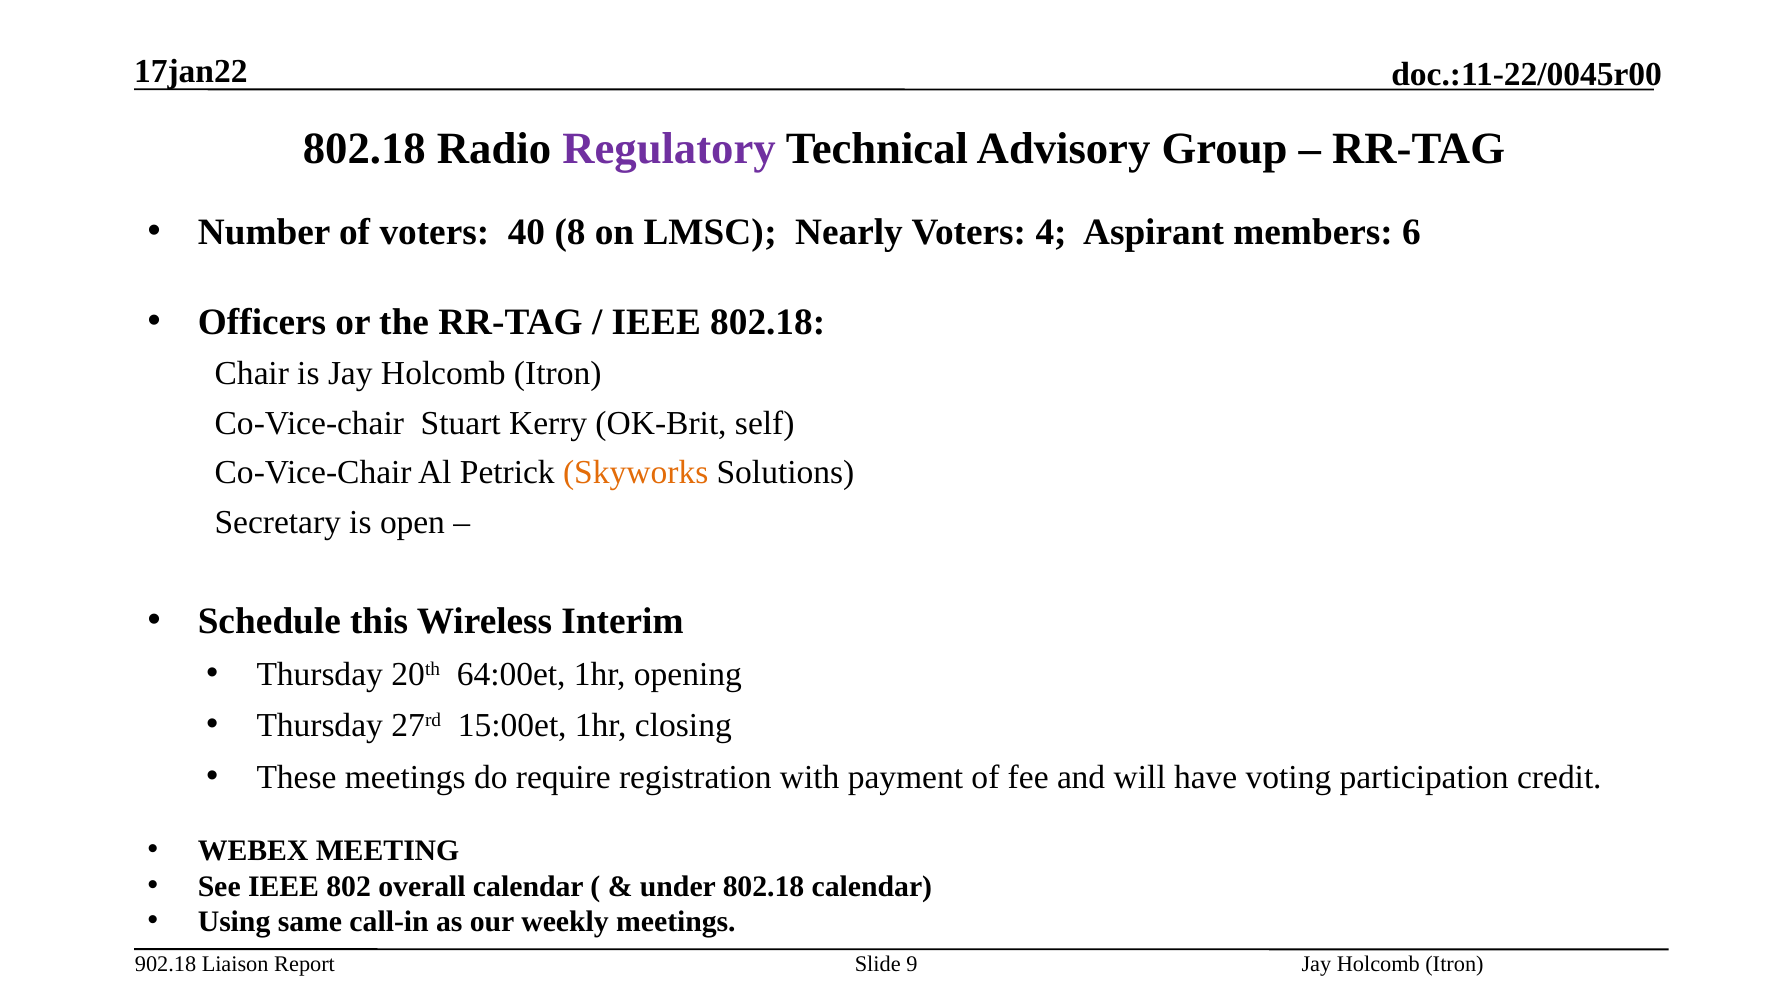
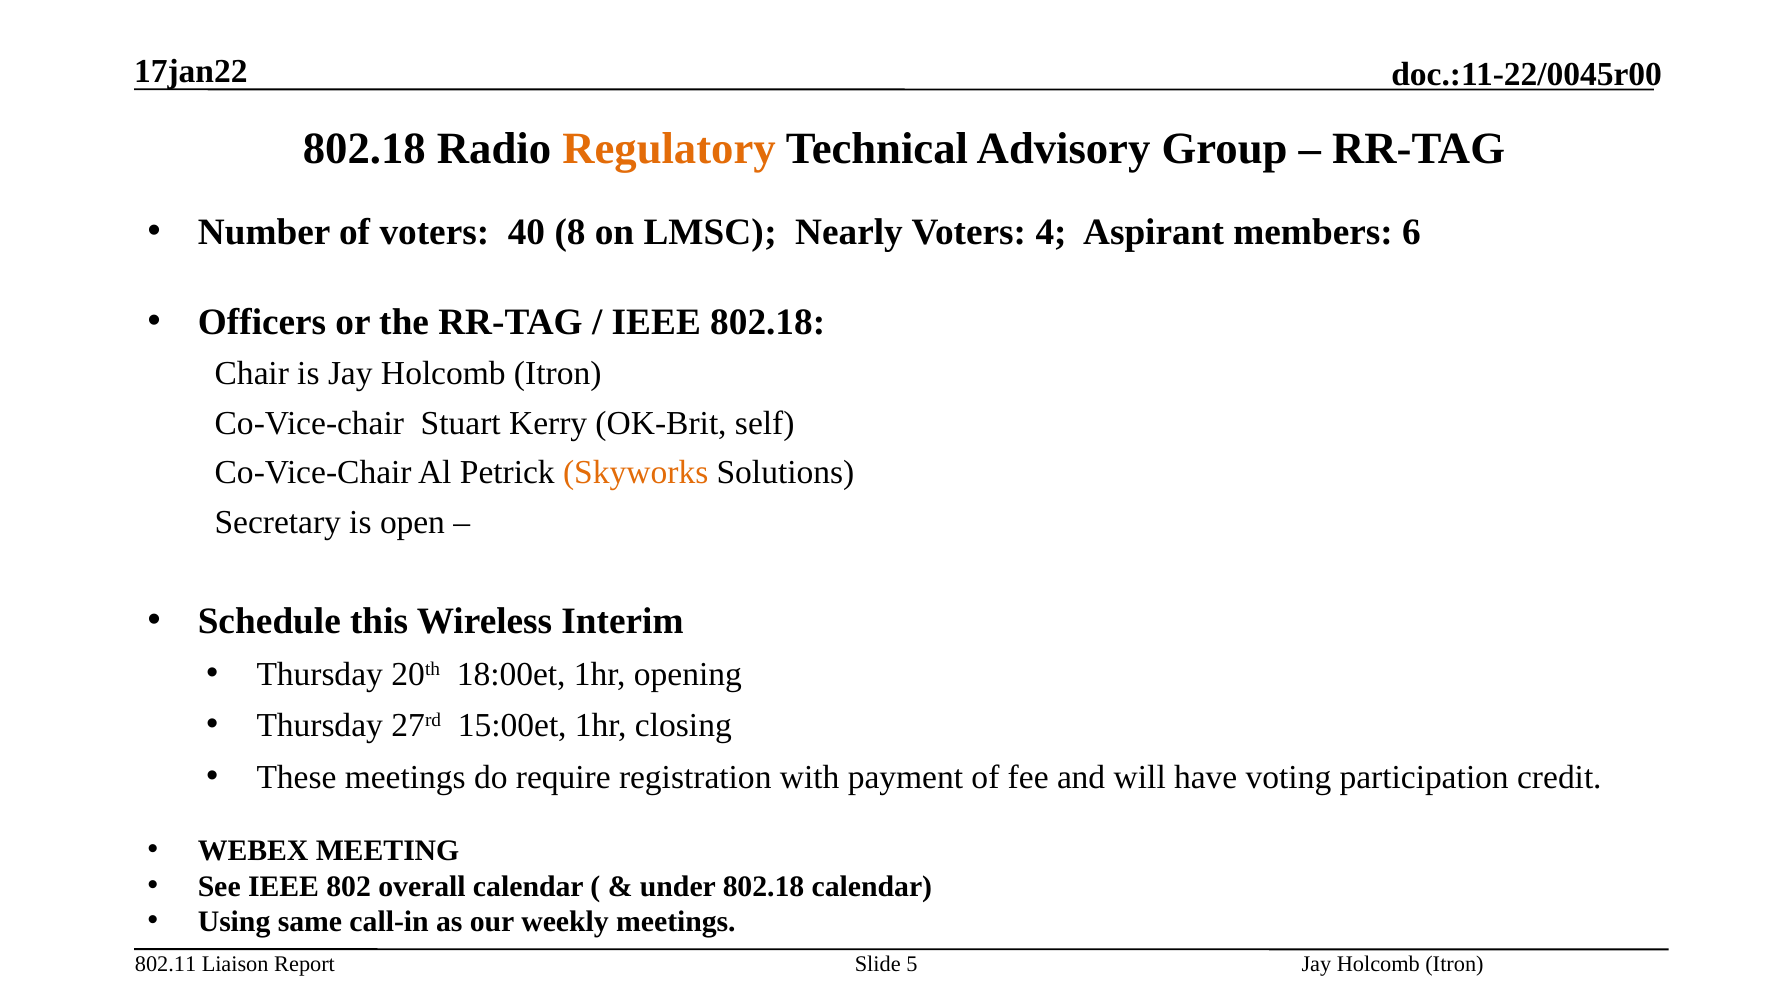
Regulatory colour: purple -> orange
64:00et: 64:00et -> 18:00et
902.18: 902.18 -> 802.11
9: 9 -> 5
